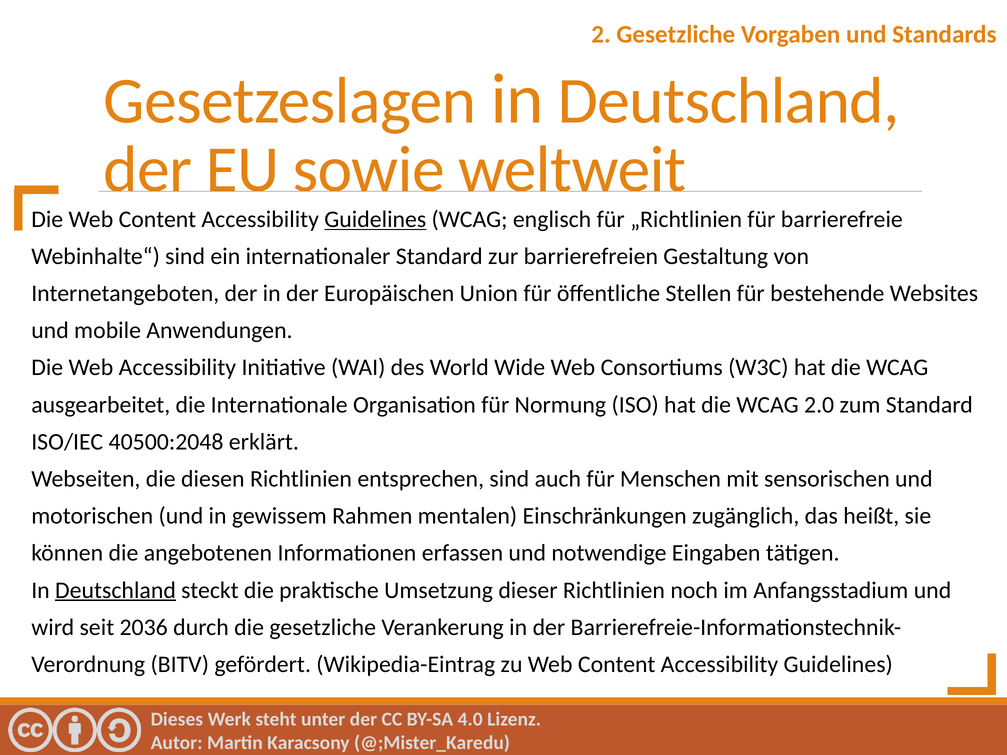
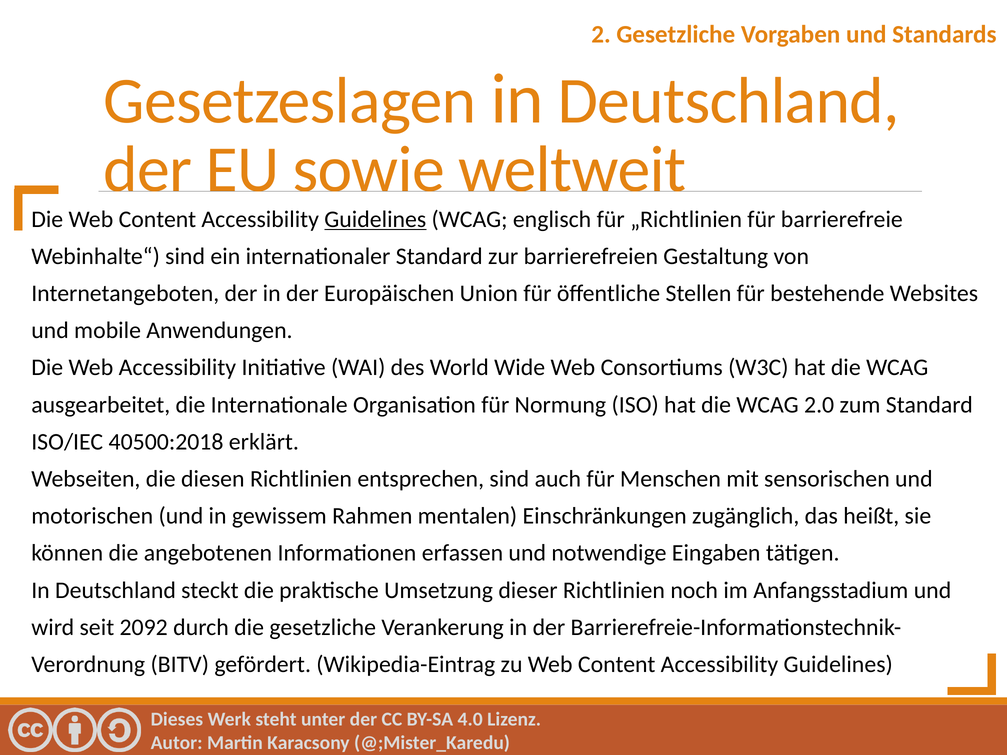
40500:2048: 40500:2048 -> 40500:2018
Deutschland at (115, 590) underline: present -> none
2036: 2036 -> 2092
